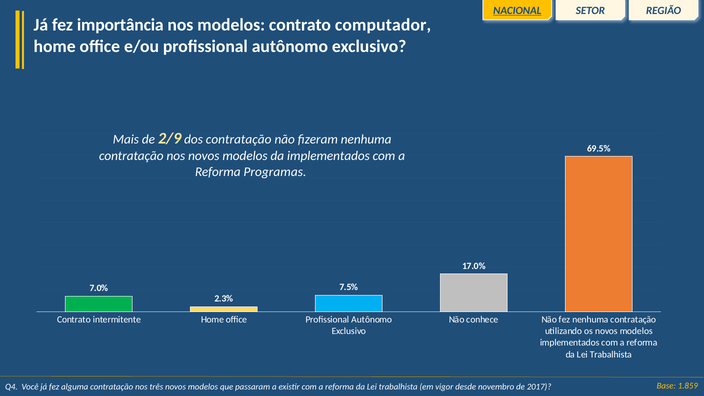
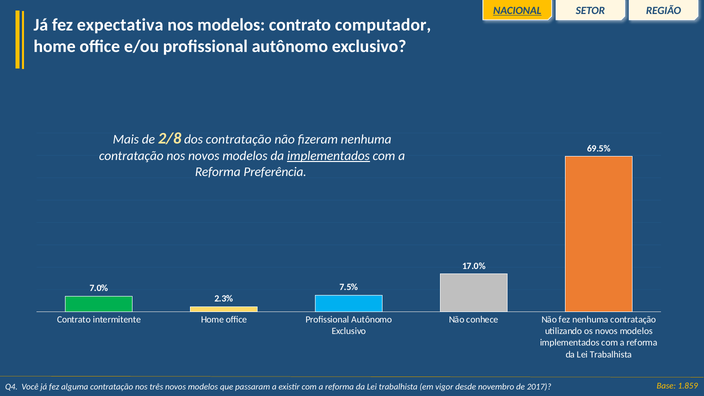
importância: importância -> expectativa
2/9: 2/9 -> 2/8
implementados at (328, 156) underline: none -> present
Programas: Programas -> Preferência
